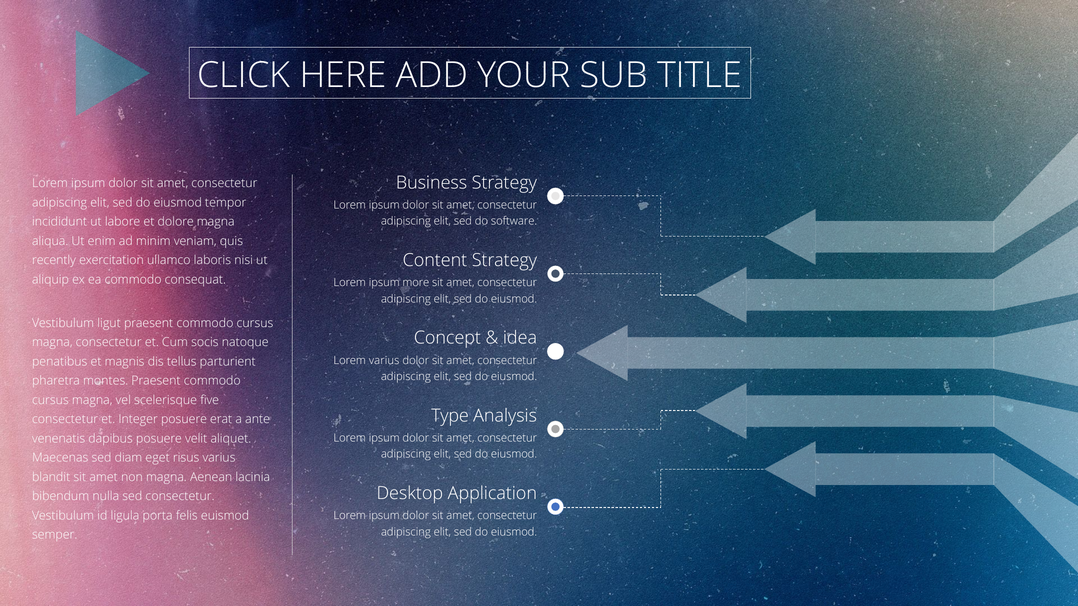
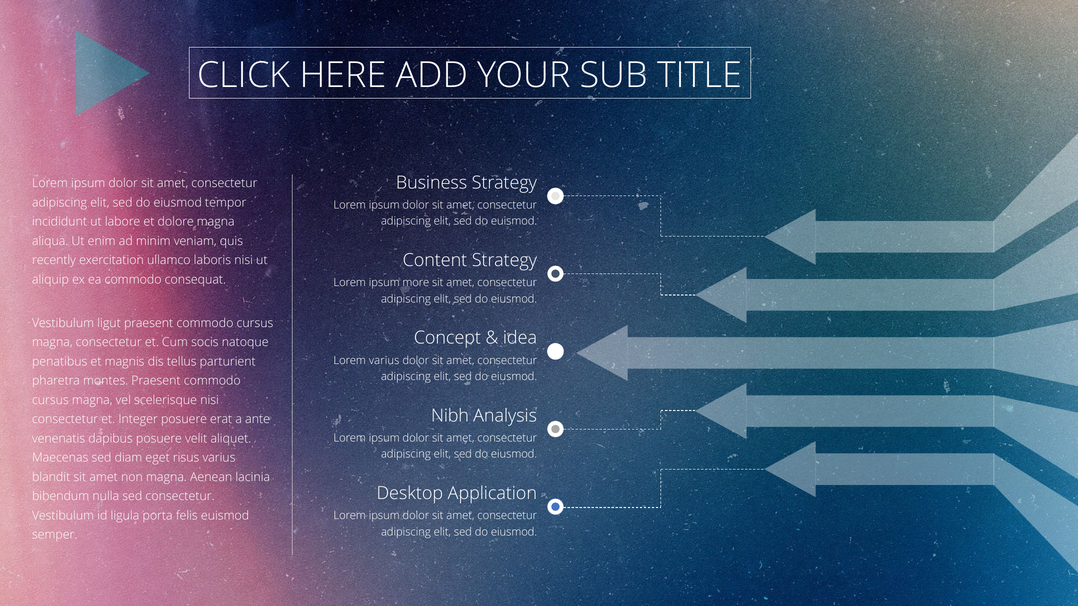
do software: software -> euismod
scelerisque five: five -> nisi
Type: Type -> Nibh
